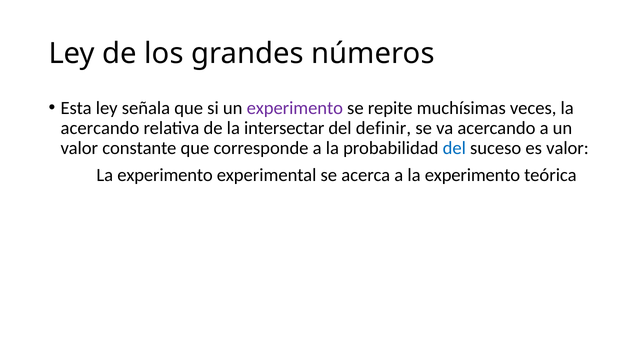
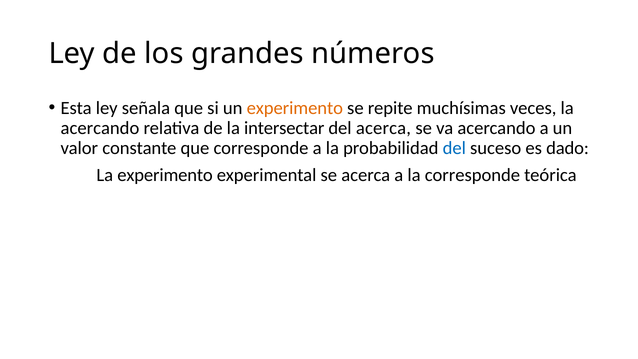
experimento at (295, 108) colour: purple -> orange
del definir: definir -> acerca
es valor: valor -> dado
a la experimento: experimento -> corresponde
